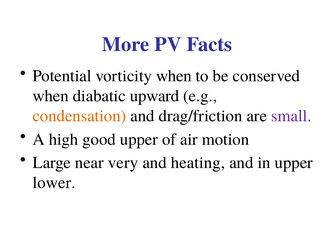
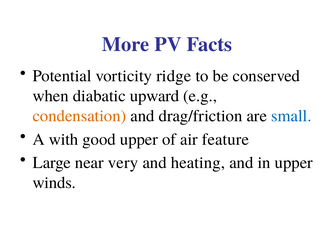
vorticity when: when -> ridge
small colour: purple -> blue
high: high -> with
motion: motion -> feature
lower: lower -> winds
